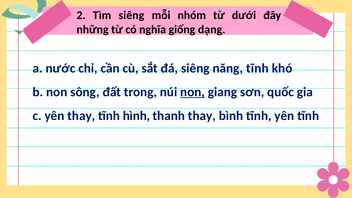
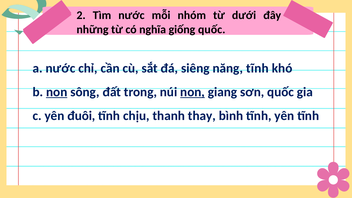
Tìm siêng: siêng -> nước
giống dạng: dạng -> quốc
non at (57, 92) underline: none -> present
yên thay: thay -> đuôi
hình: hình -> chịu
